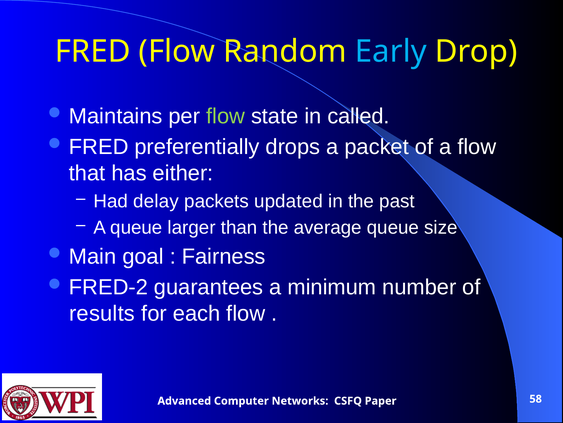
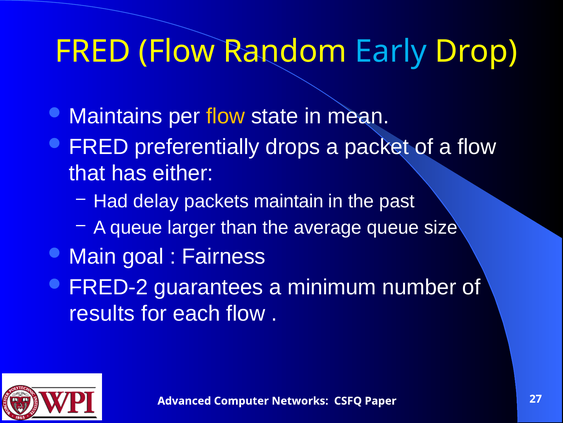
flow at (226, 116) colour: light green -> yellow
called: called -> mean
updated: updated -> maintain
58: 58 -> 27
